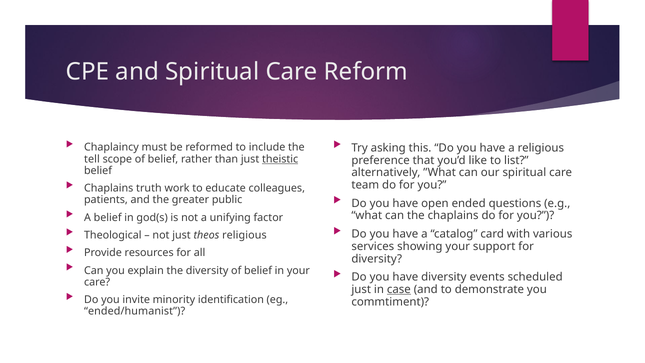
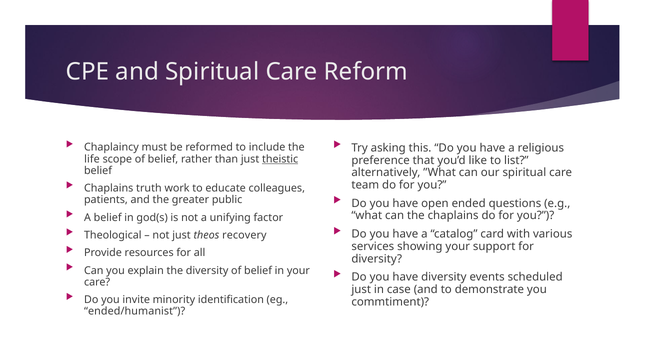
tell: tell -> life
theos religious: religious -> recovery
case underline: present -> none
